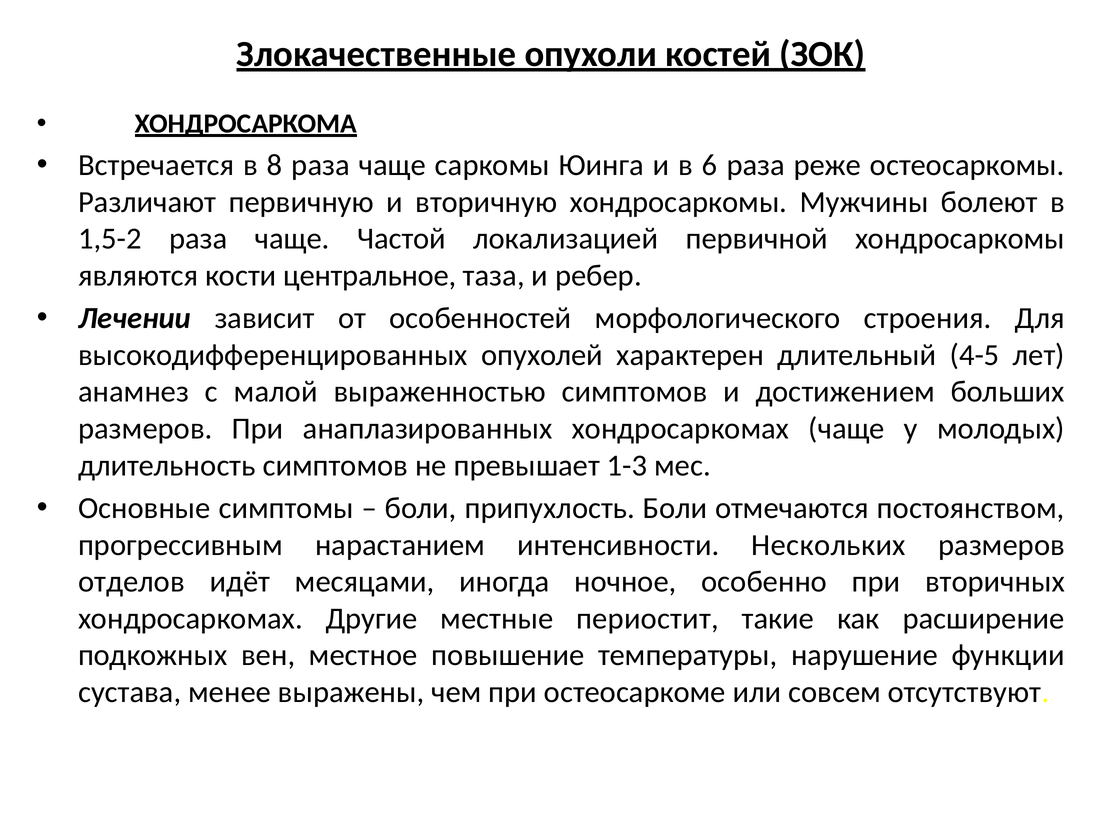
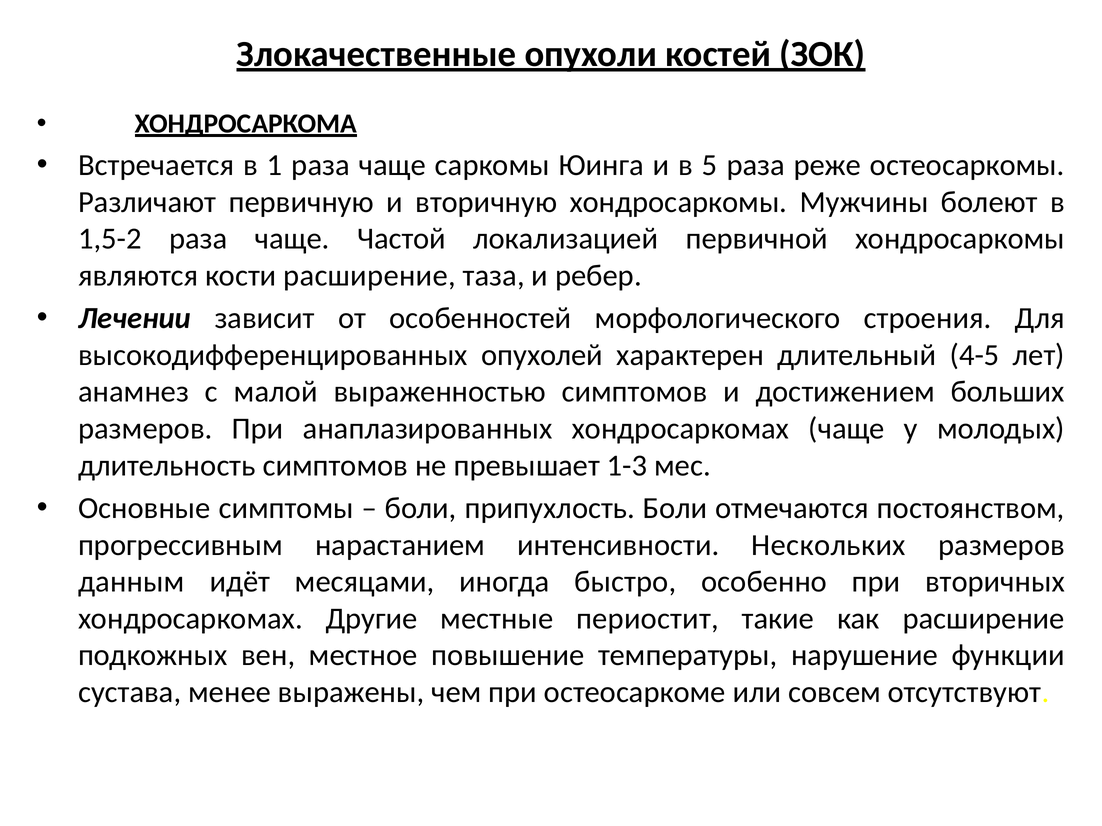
8: 8 -> 1
6: 6 -> 5
кости центральное: центральное -> расширение
отделов: отделов -> данным
ночное: ночное -> быстро
